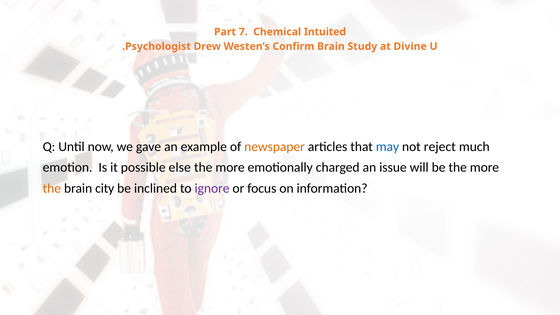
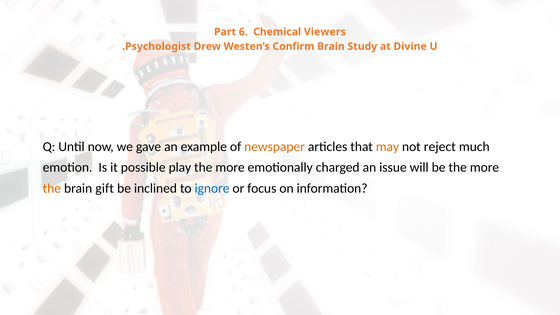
7: 7 -> 6
Intuited: Intuited -> Viewers
may colour: blue -> orange
else: else -> play
city: city -> gift
ignore colour: purple -> blue
